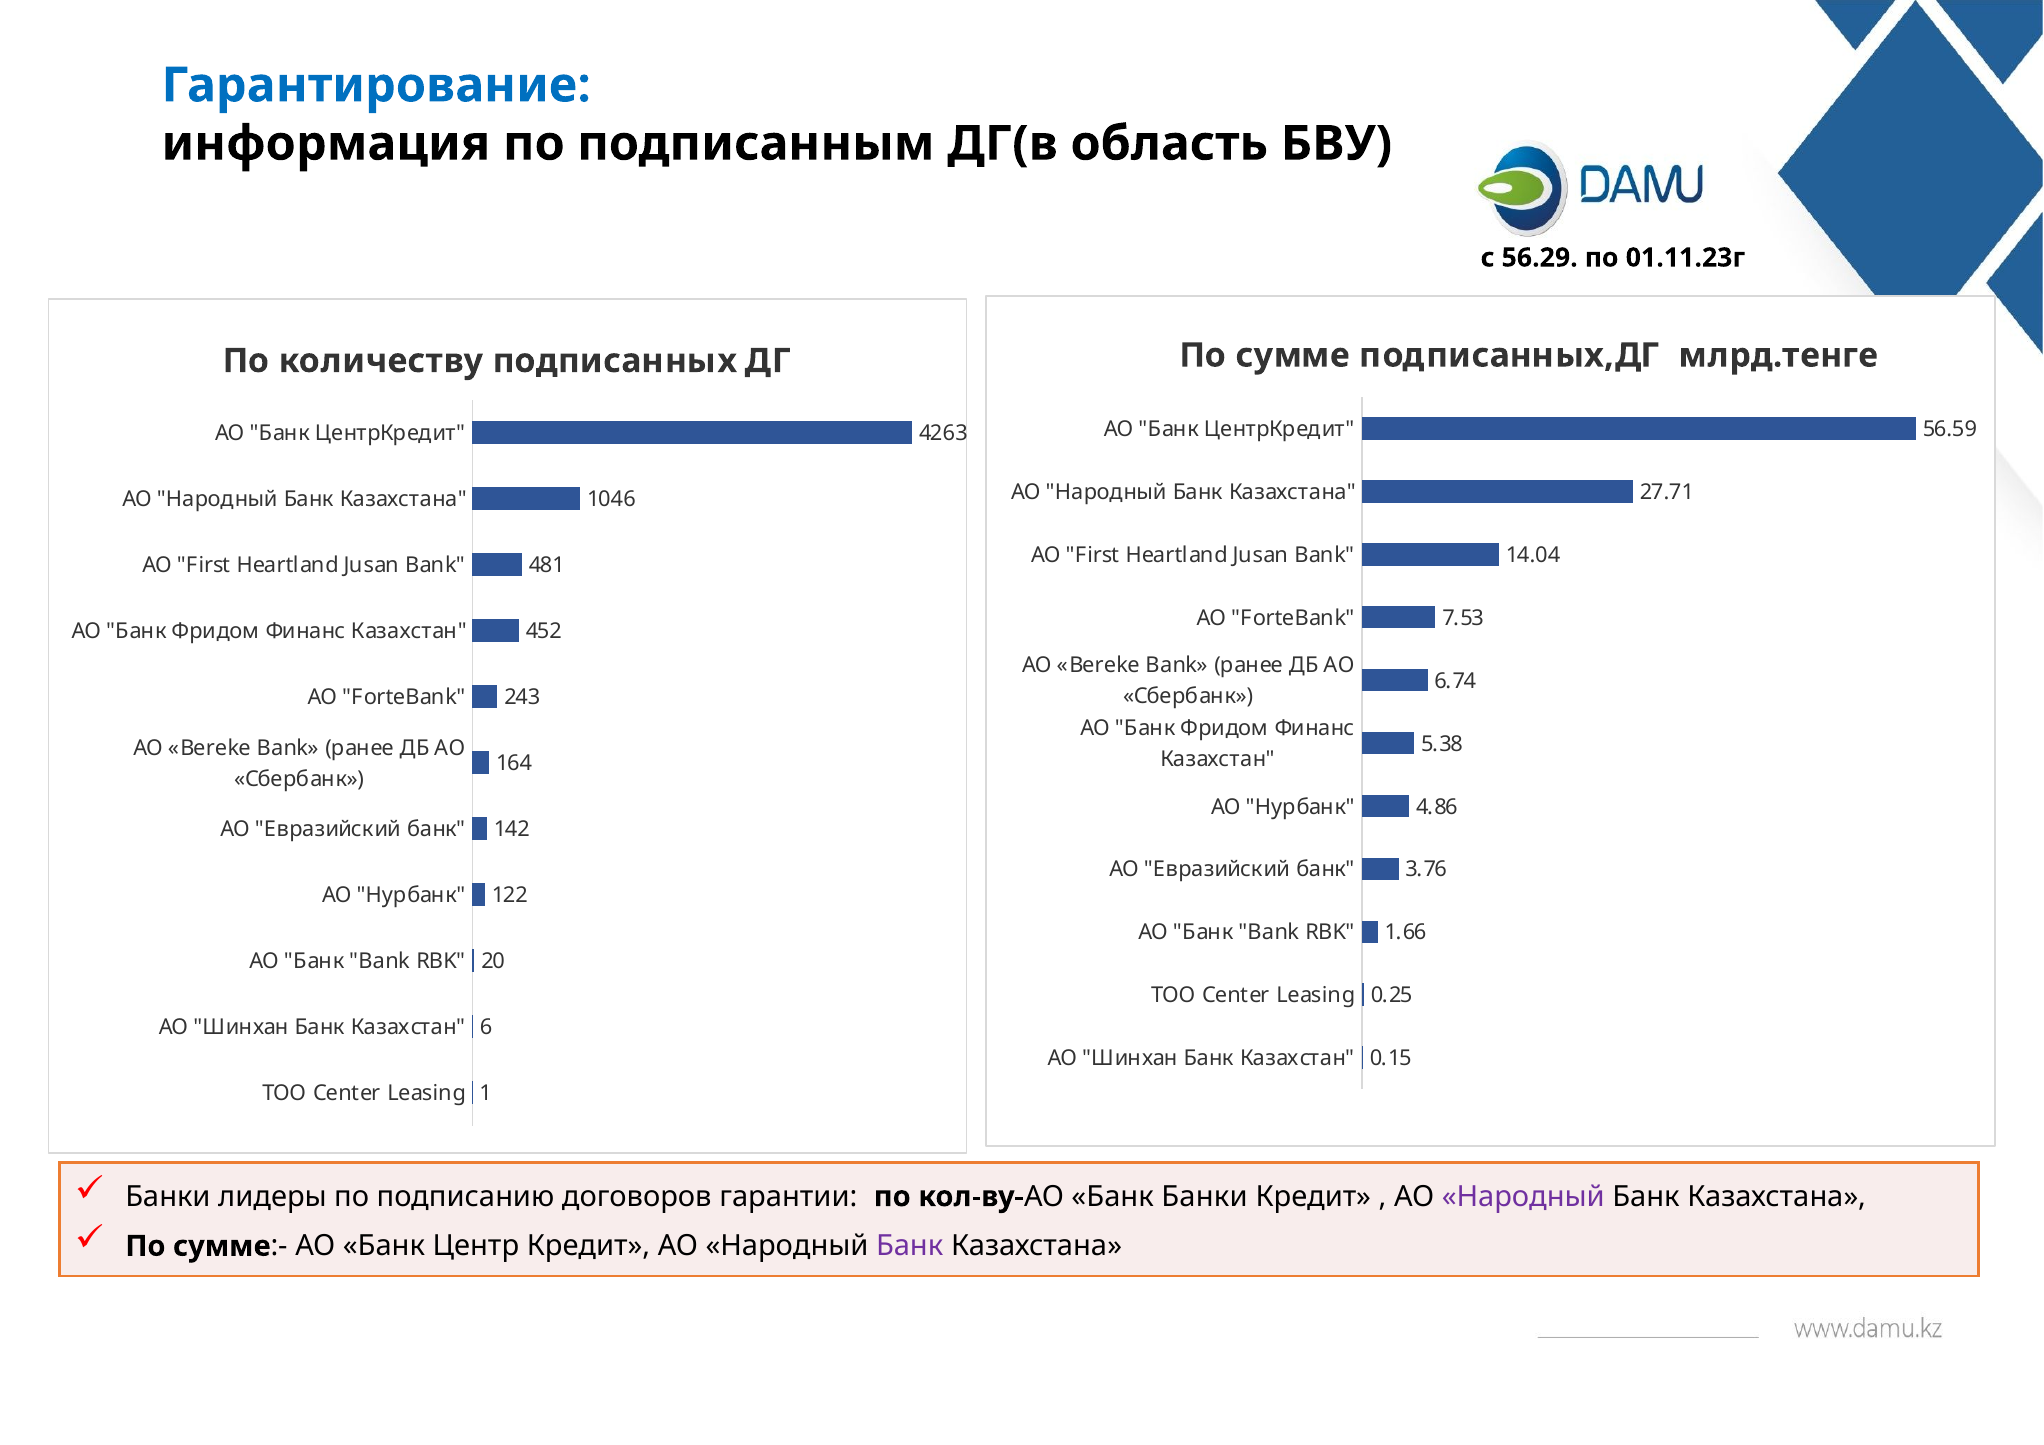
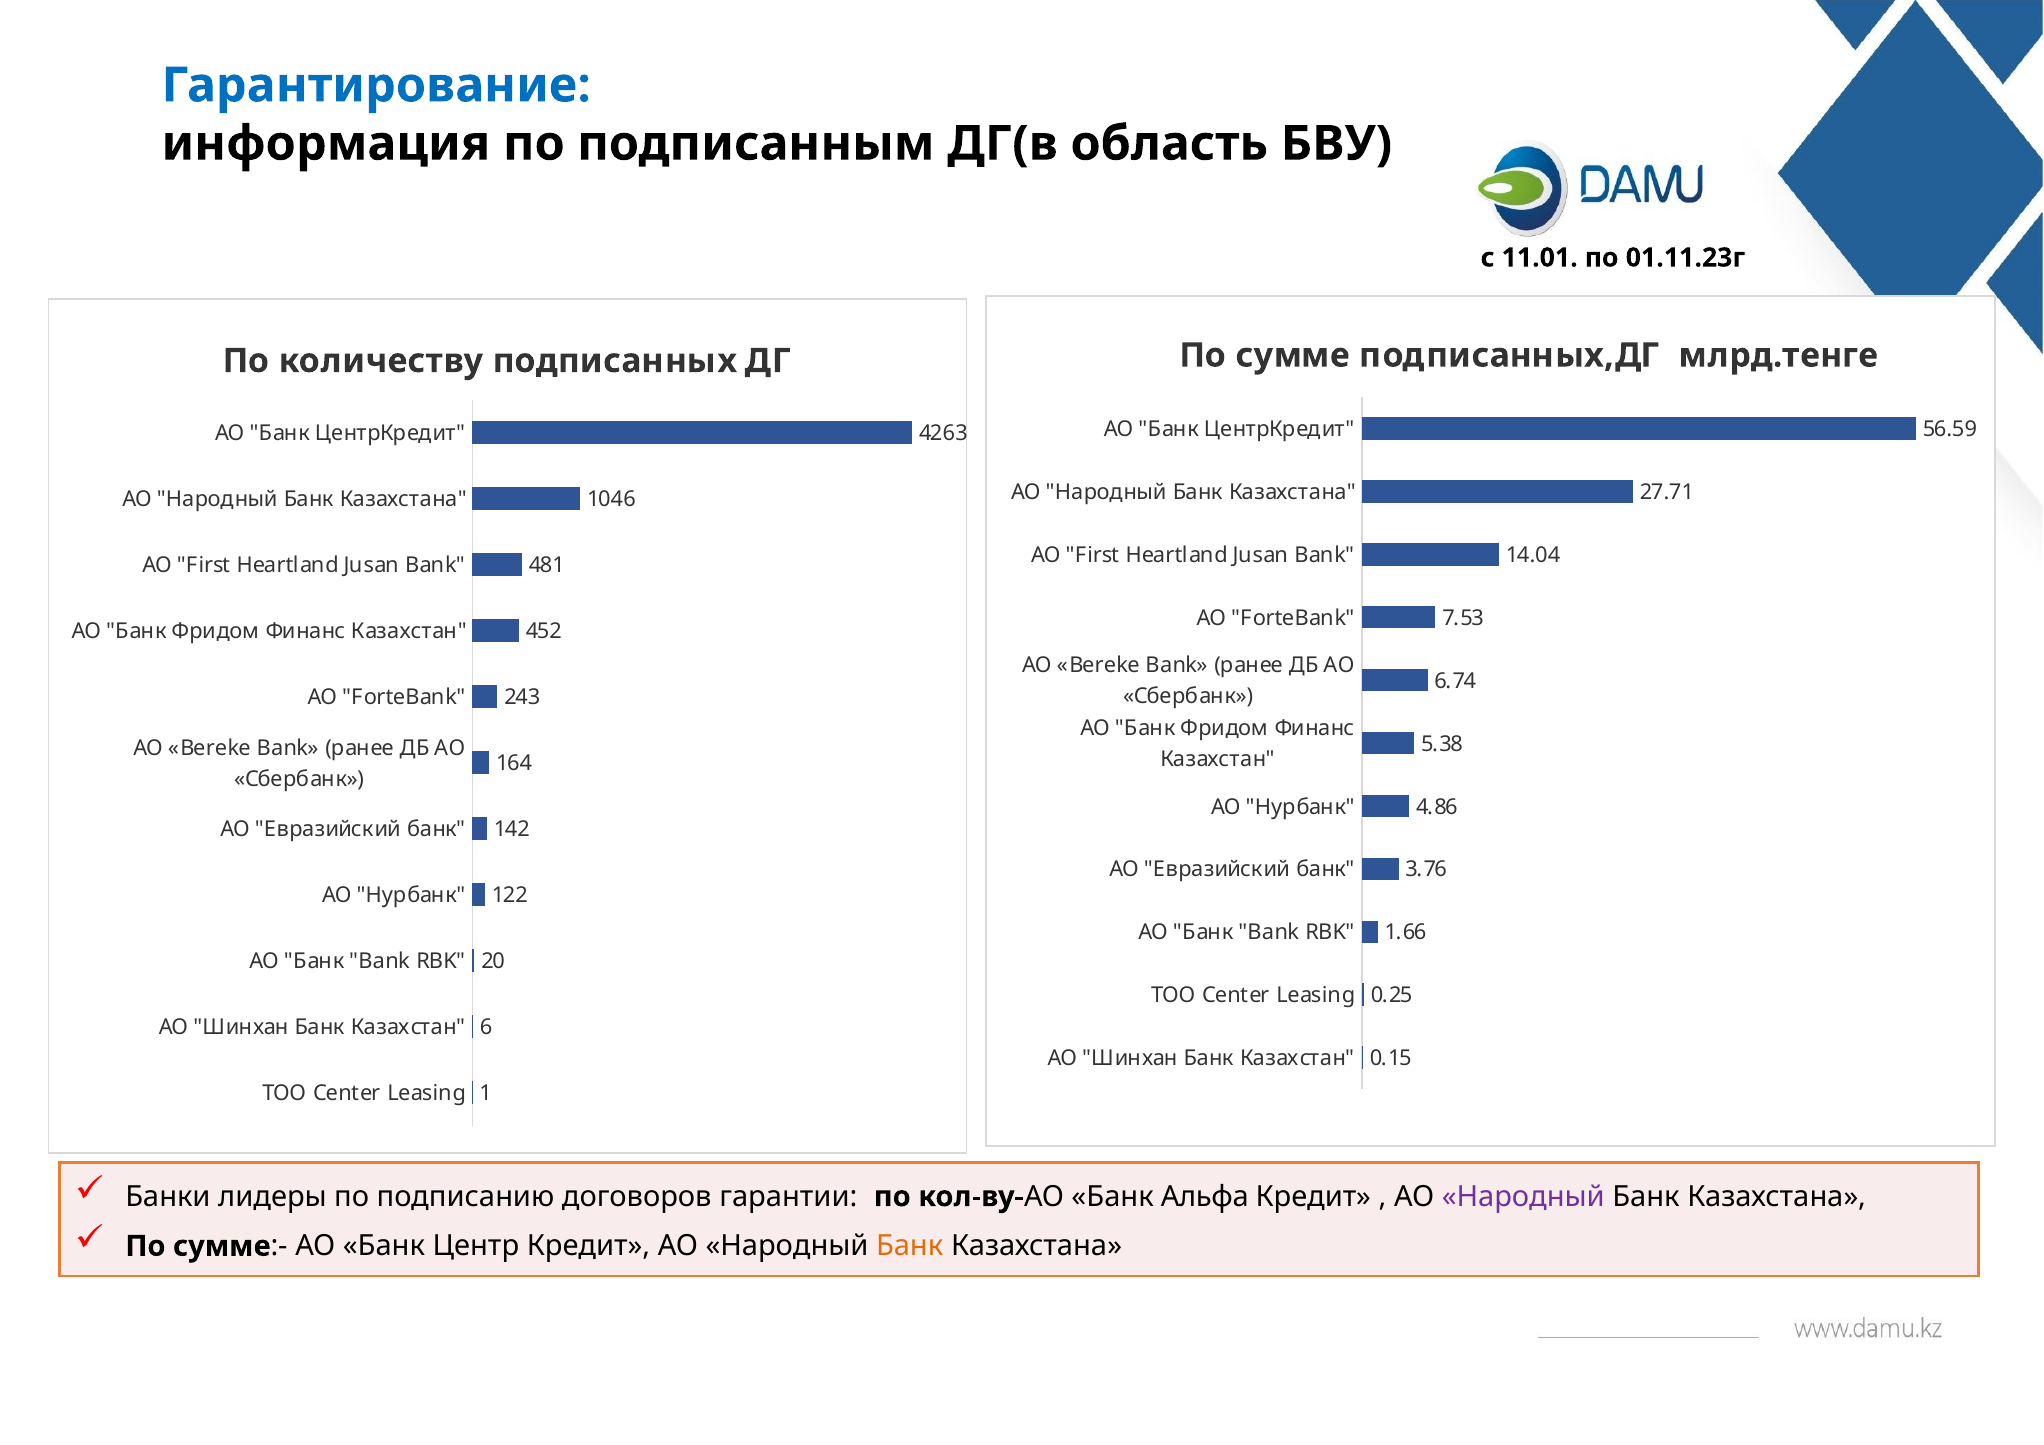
56.29: 56.29 -> 11.01
Банк Банки: Банки -> Альфа
Банк at (910, 1246) colour: purple -> orange
